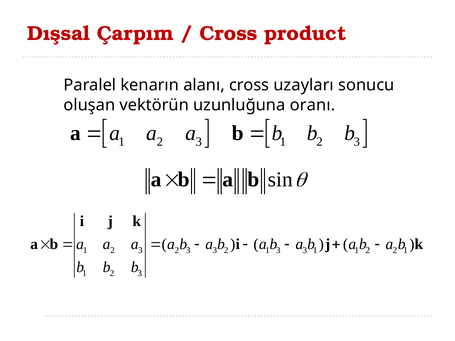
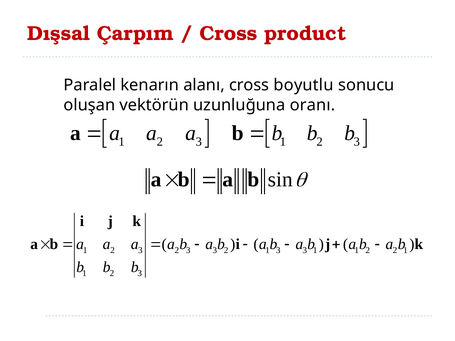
uzayları: uzayları -> boyutlu
